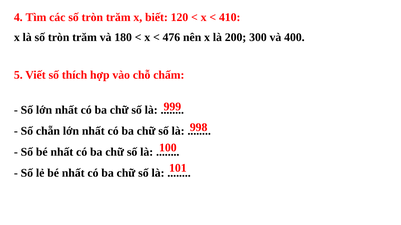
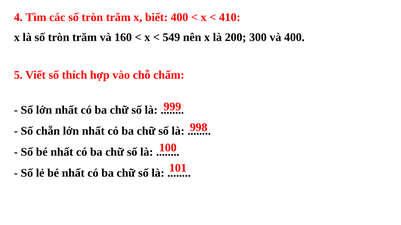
biết 120: 120 -> 400
180: 180 -> 160
476: 476 -> 549
